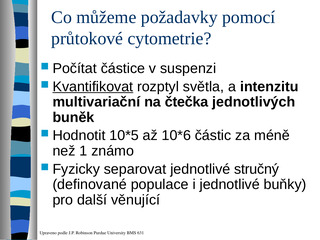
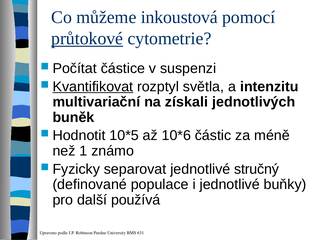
požadavky: požadavky -> inkoustová
průtokové underline: none -> present
čtečka: čtečka -> získali
věnující: věnující -> používá
